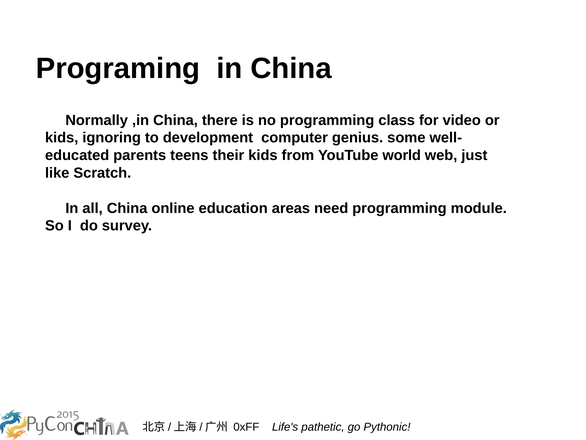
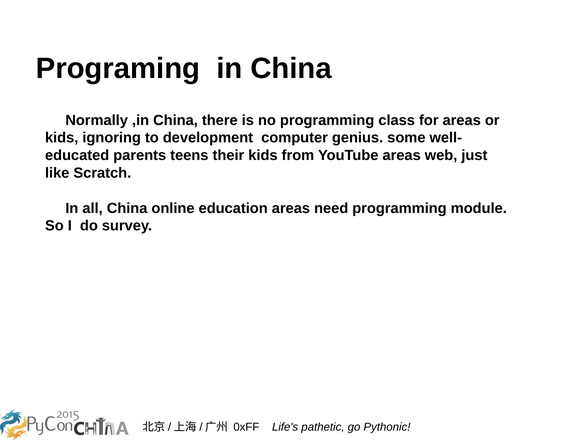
for video: video -> areas
YouTube world: world -> areas
